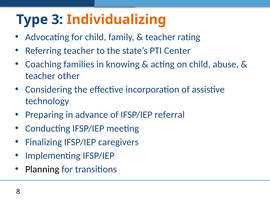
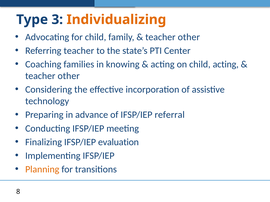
rating at (189, 37): rating -> other
child abuse: abuse -> acting
caregivers: caregivers -> evaluation
Planning colour: black -> orange
